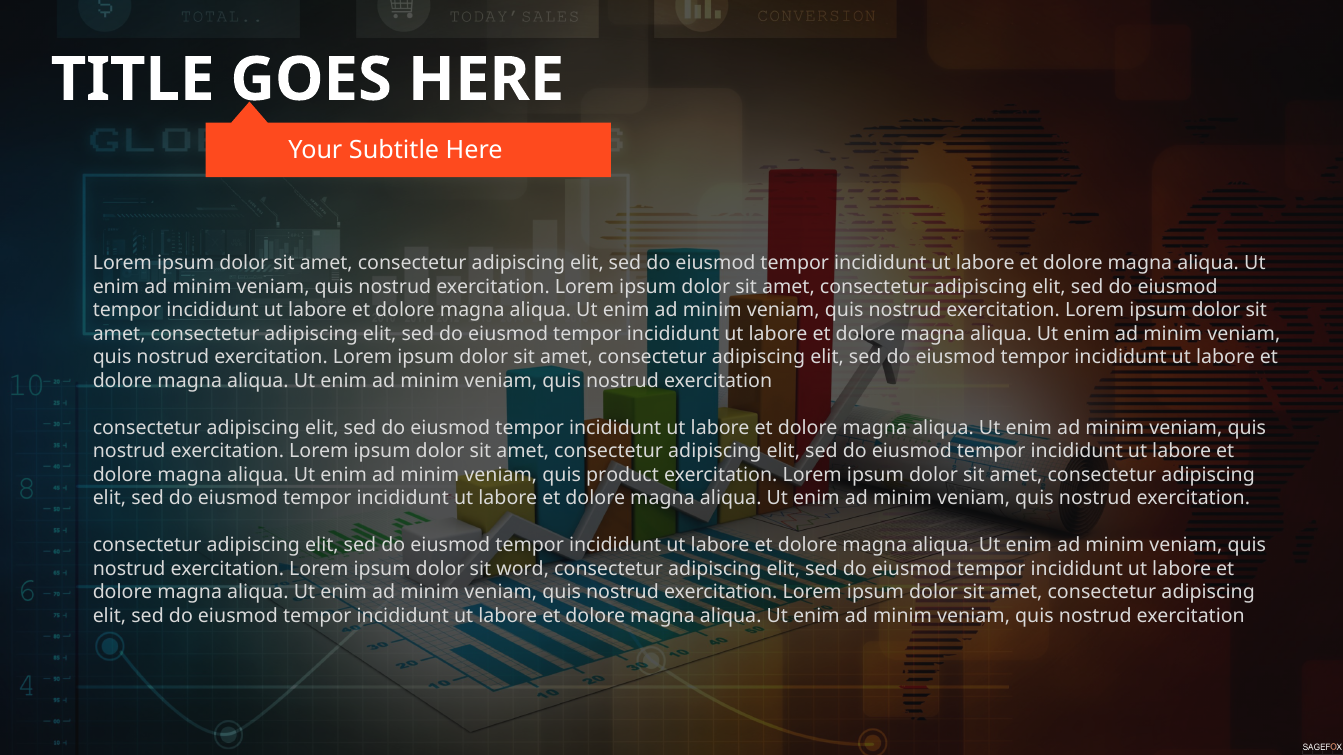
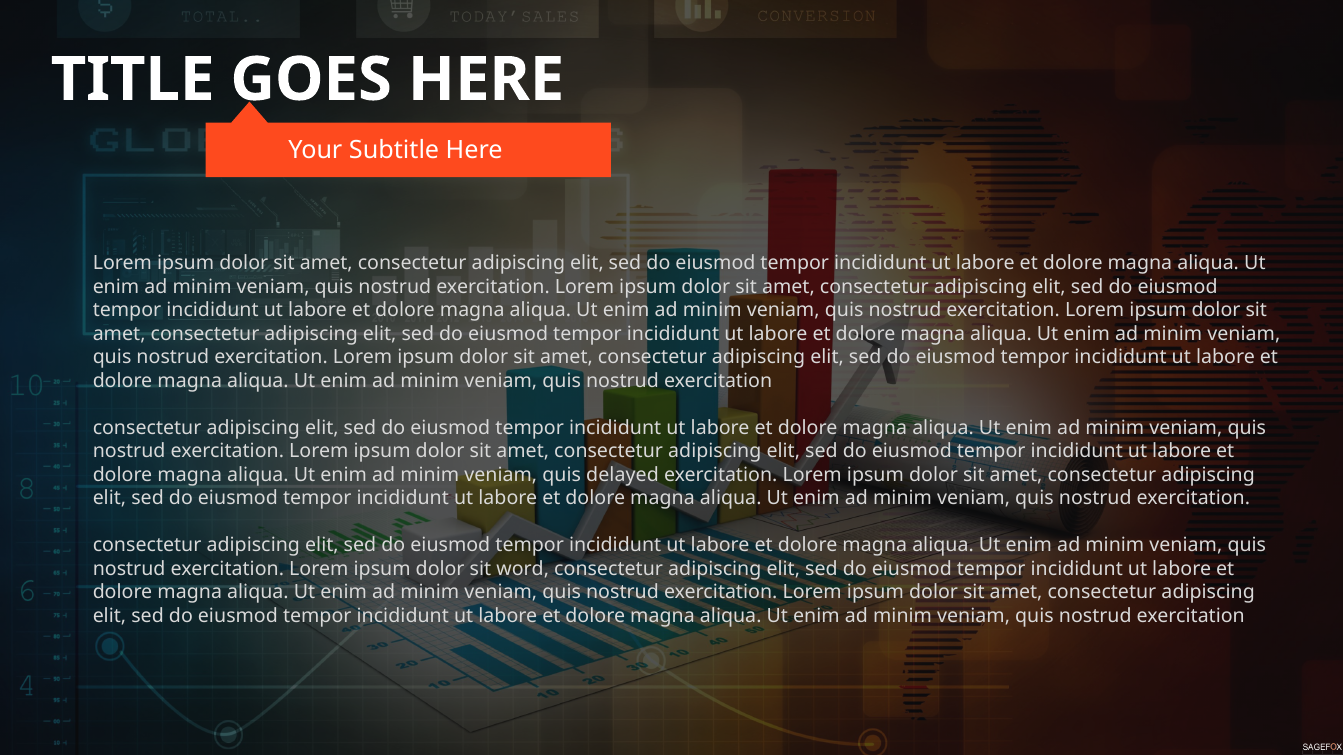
product: product -> delayed
